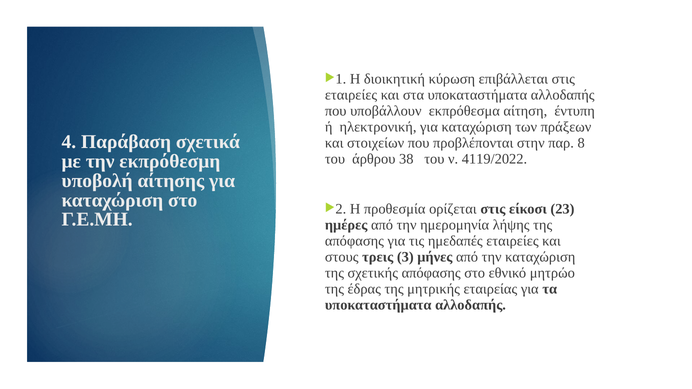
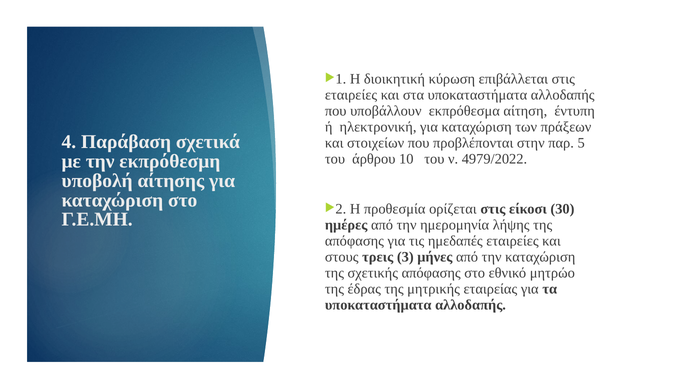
8: 8 -> 5
38: 38 -> 10
4119/2022: 4119/2022 -> 4979/2022
23: 23 -> 30
